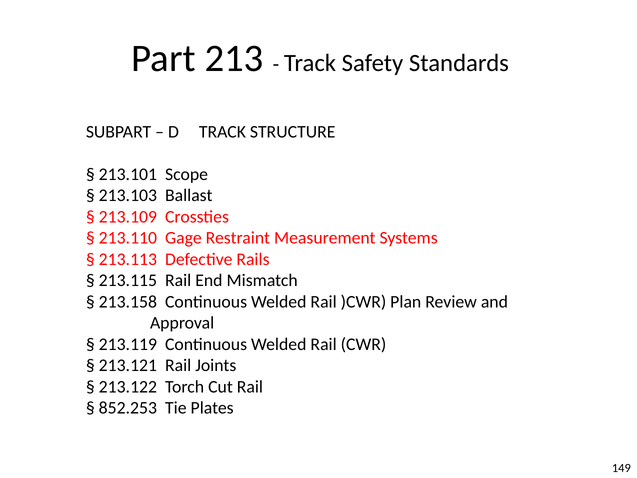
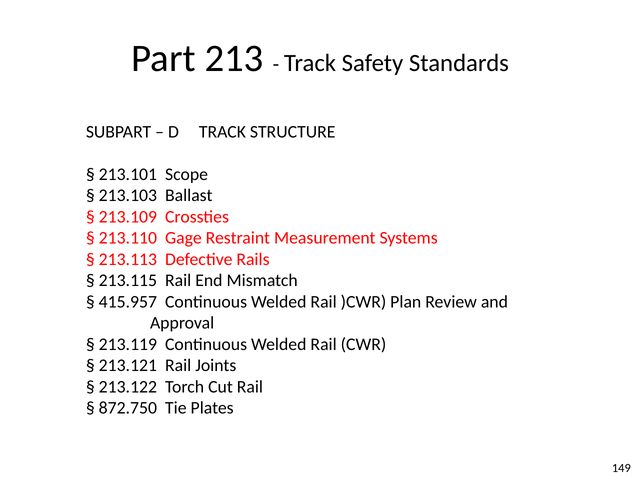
213.158: 213.158 -> 415.957
852.253: 852.253 -> 872.750
